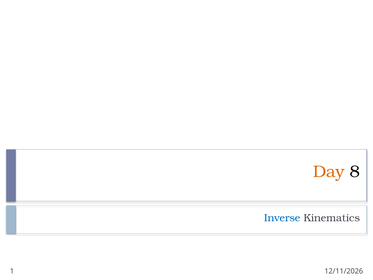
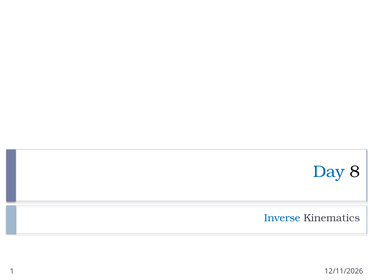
Day colour: orange -> blue
